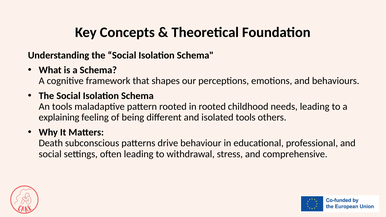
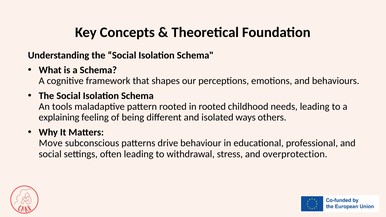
isolated tools: tools -> ways
Death: Death -> Move
comprehensive: comprehensive -> overprotection
